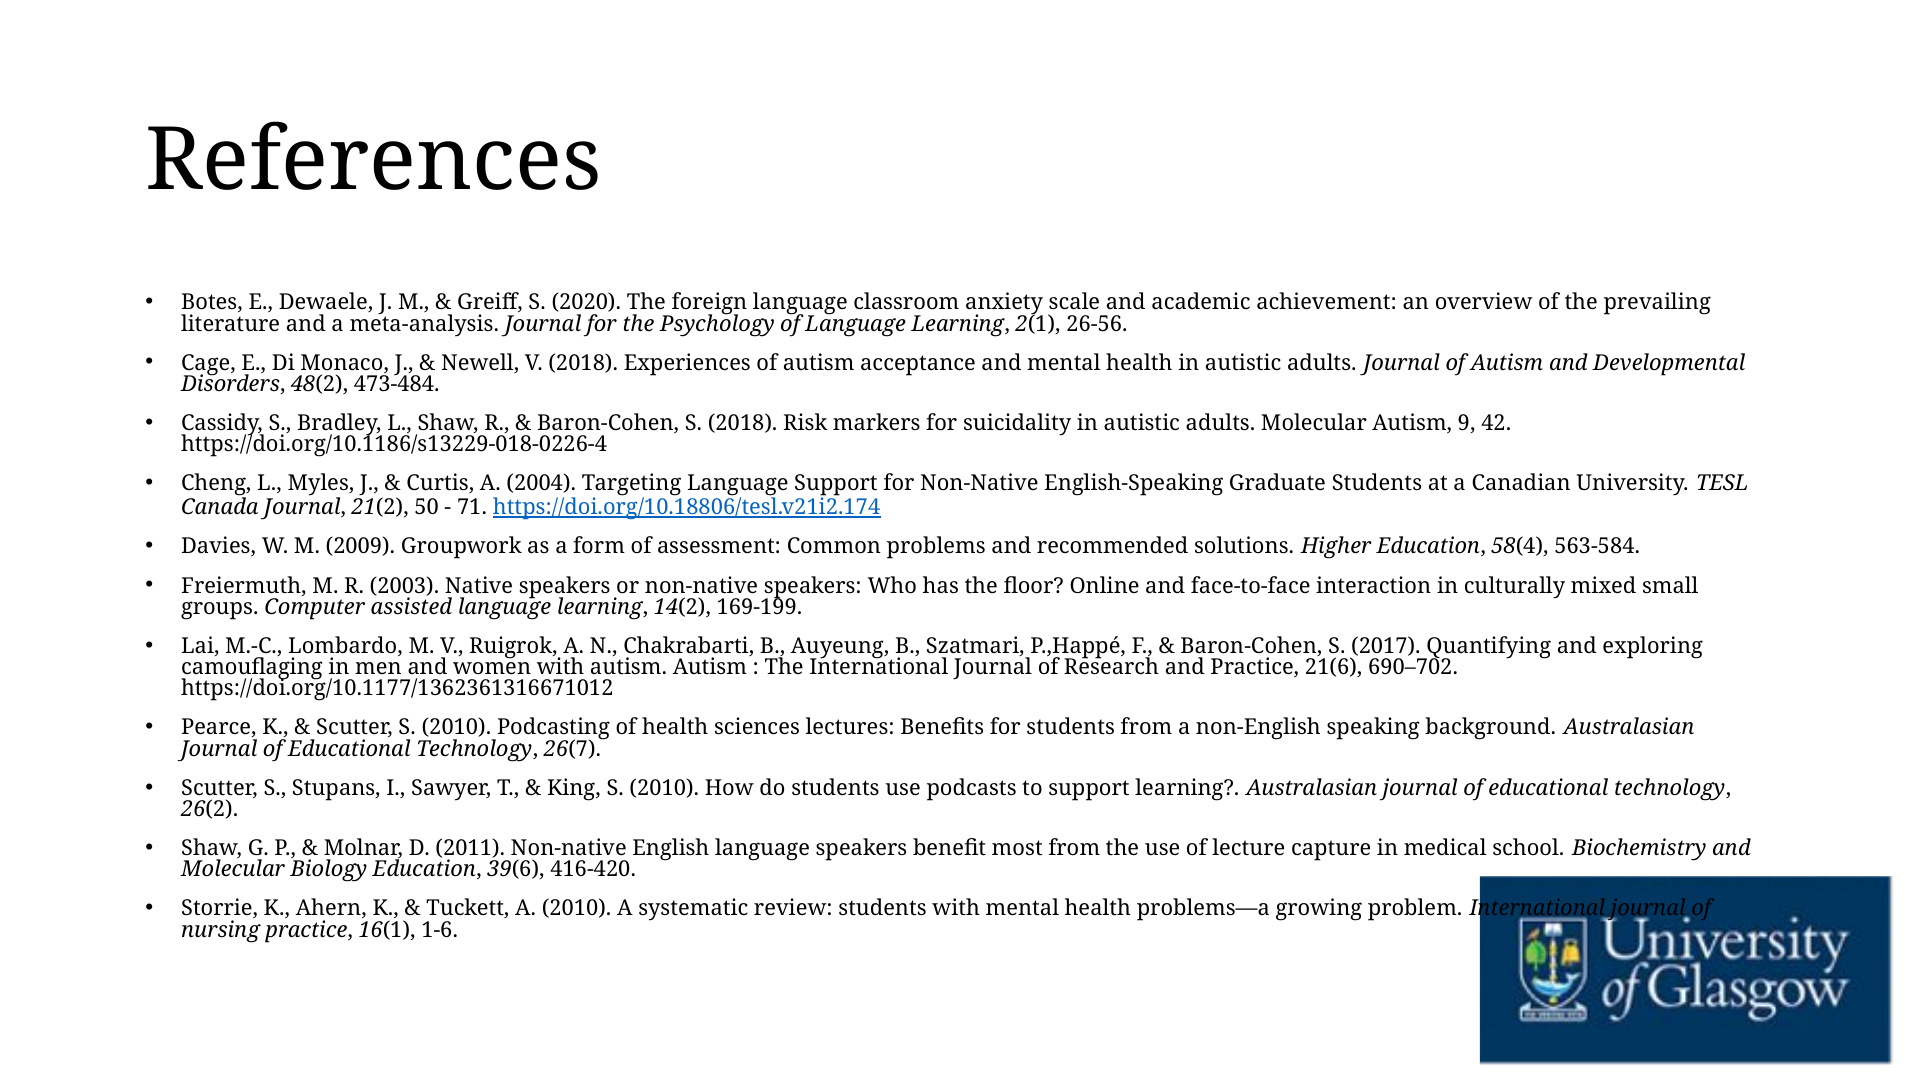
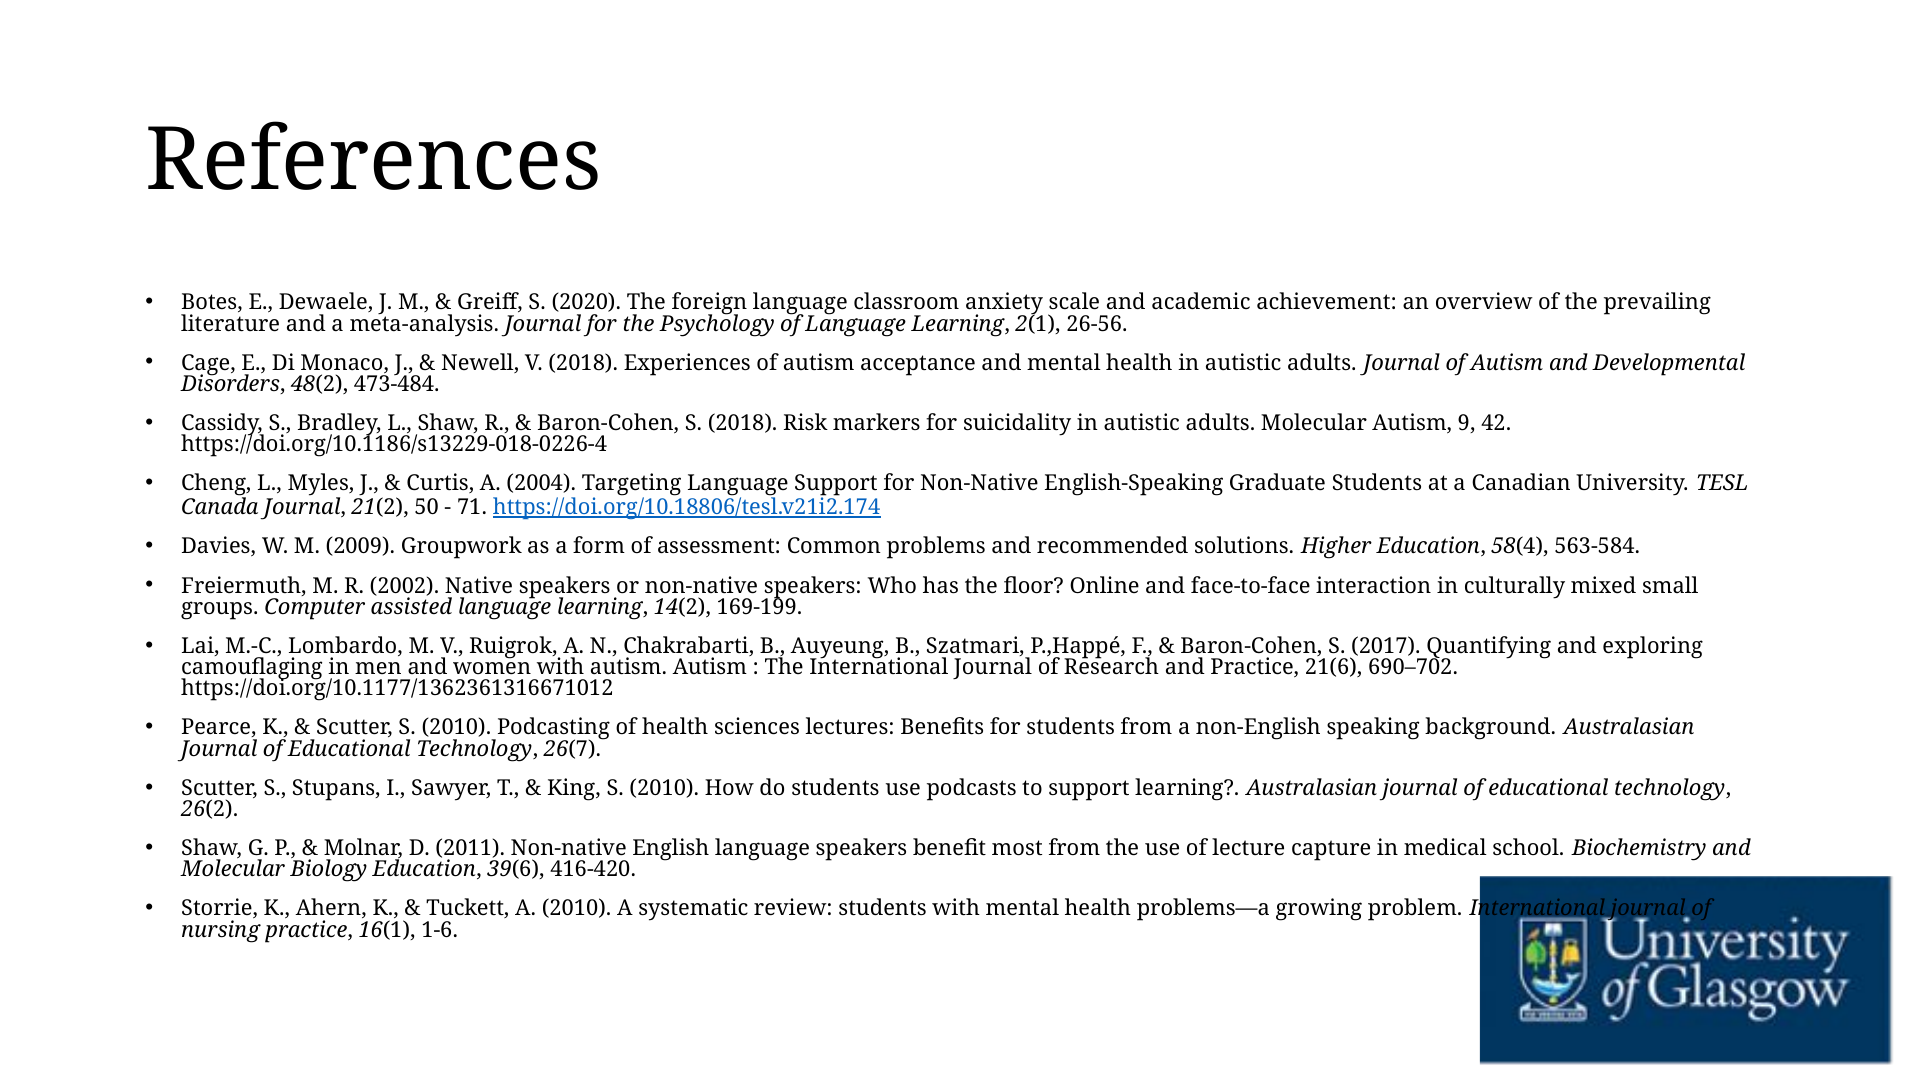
2003: 2003 -> 2002
